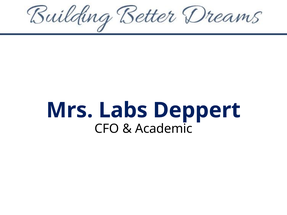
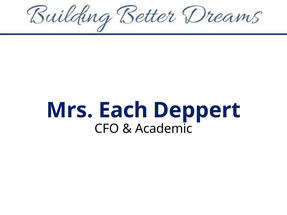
Labs: Labs -> Each
